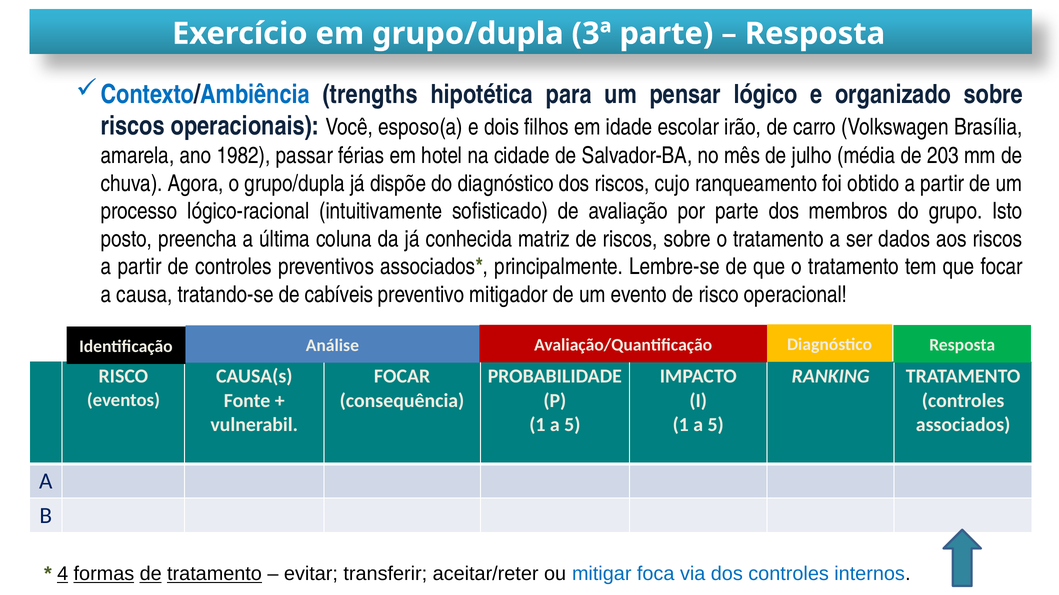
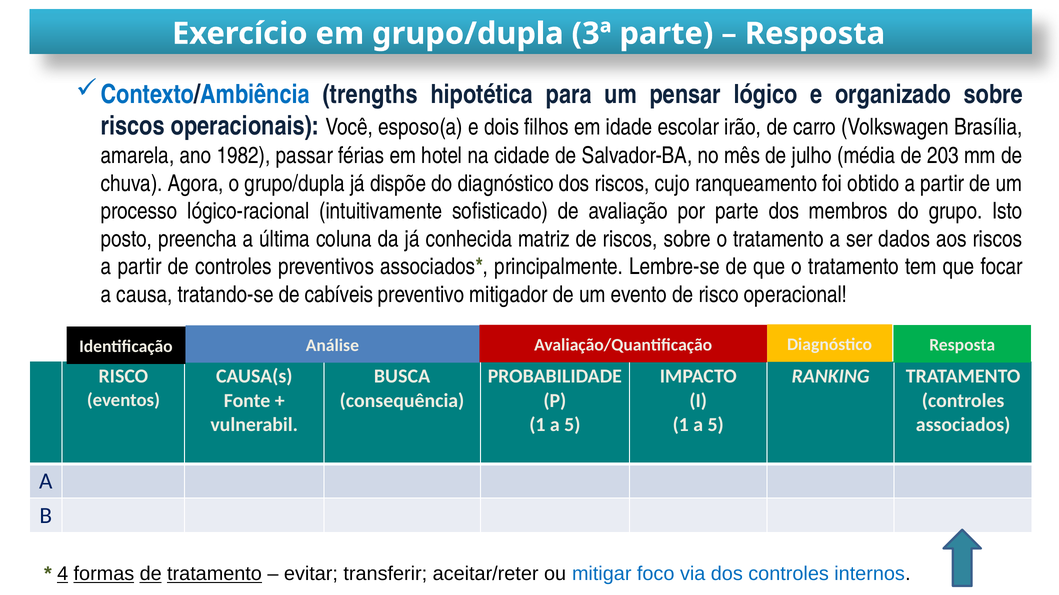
FOCAR at (402, 377): FOCAR -> BUSCA
foca: foca -> foco
